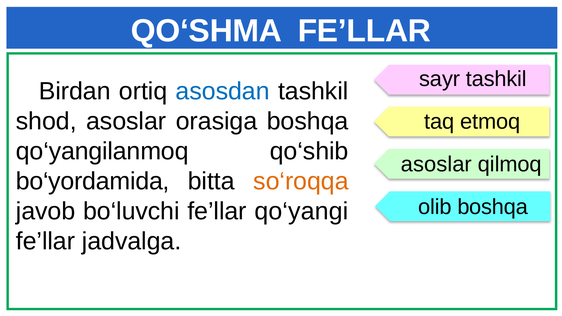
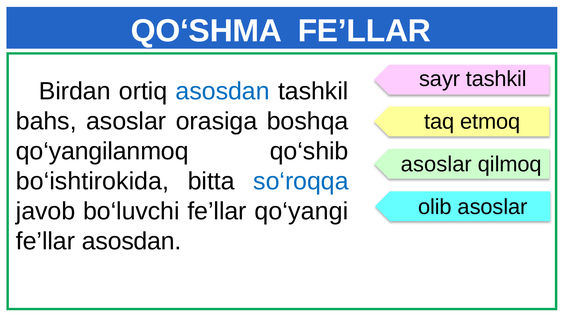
shod: shod -> bahs
bo‘yordamida: bo‘yordamida -> bo‘ishtirokida
so‘roqqa colour: orange -> blue
olib boshqa: boshqa -> asoslar
fe’llar jadvalga: jadvalga -> asosdan
